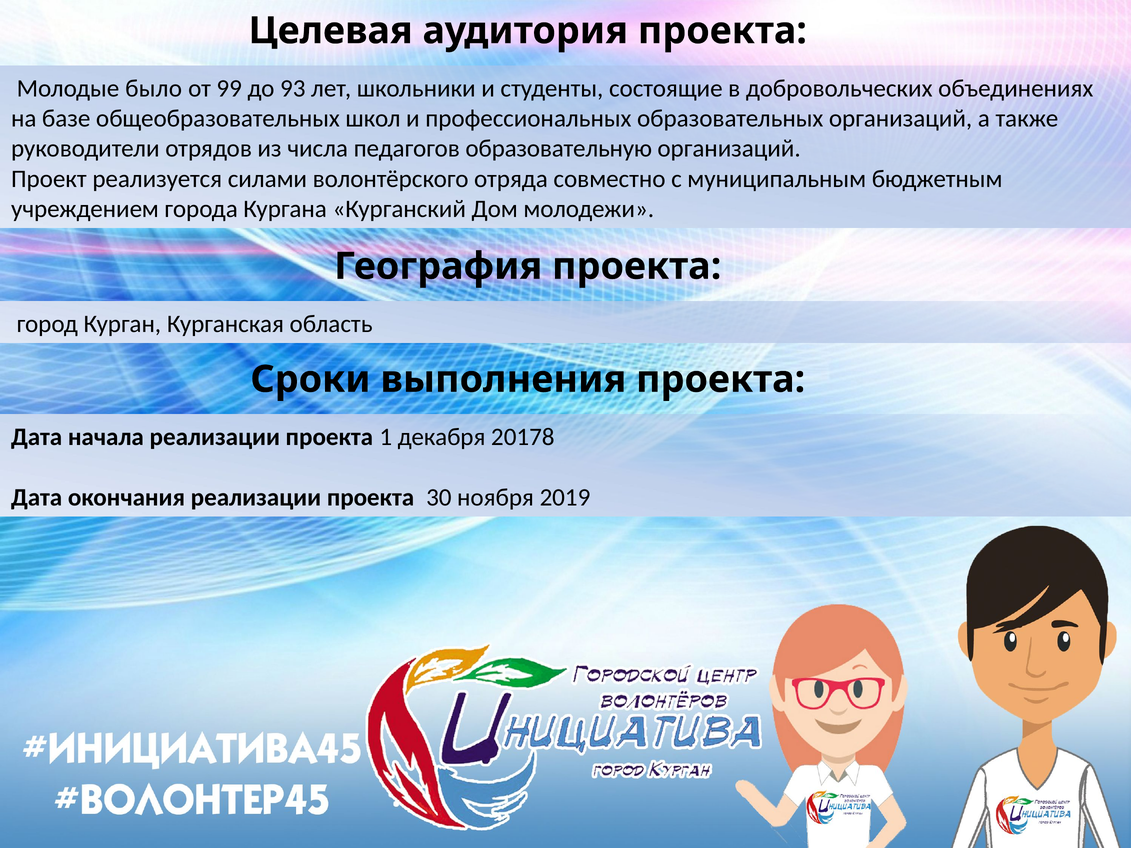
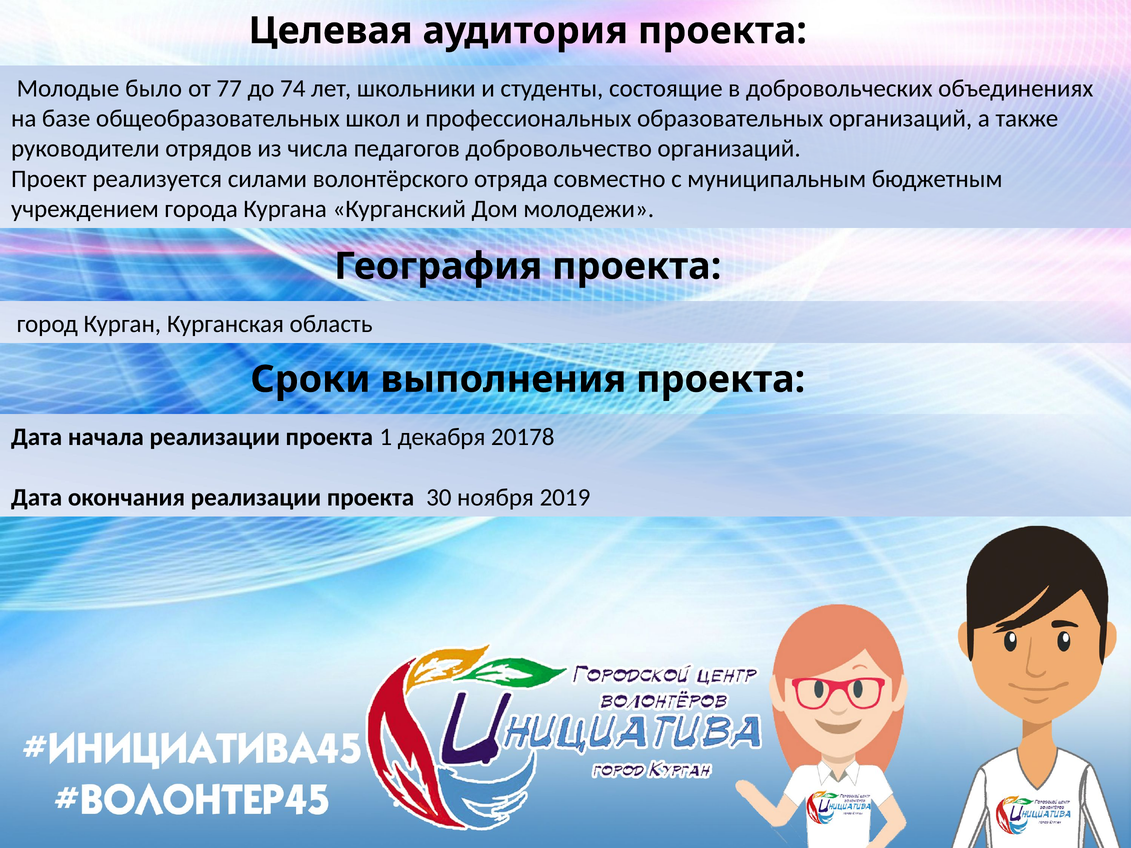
99: 99 -> 77
93: 93 -> 74
образовательную: образовательную -> добровольчество
